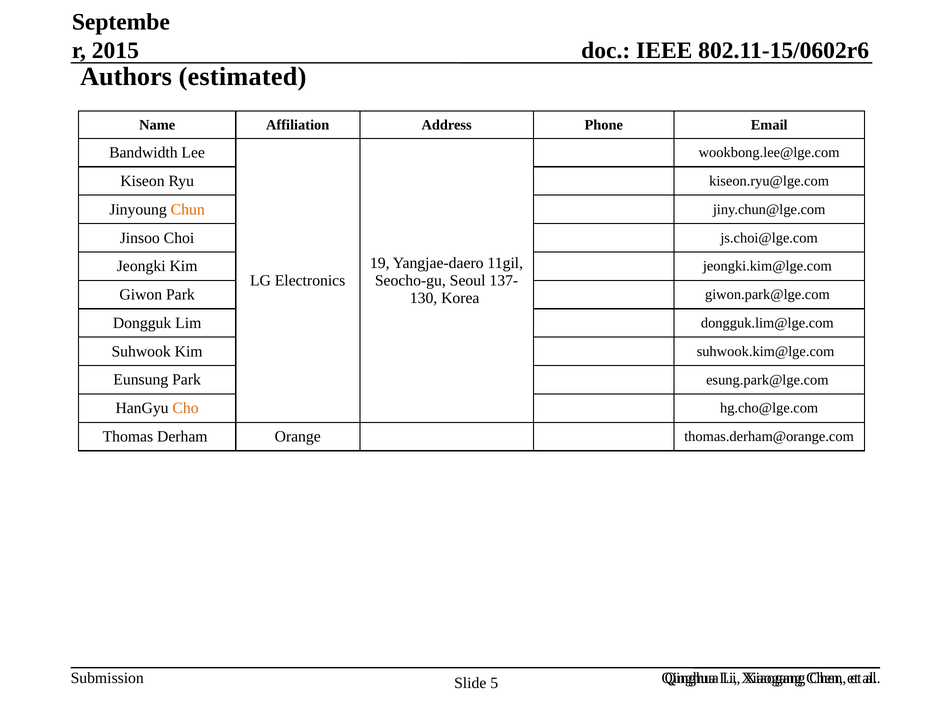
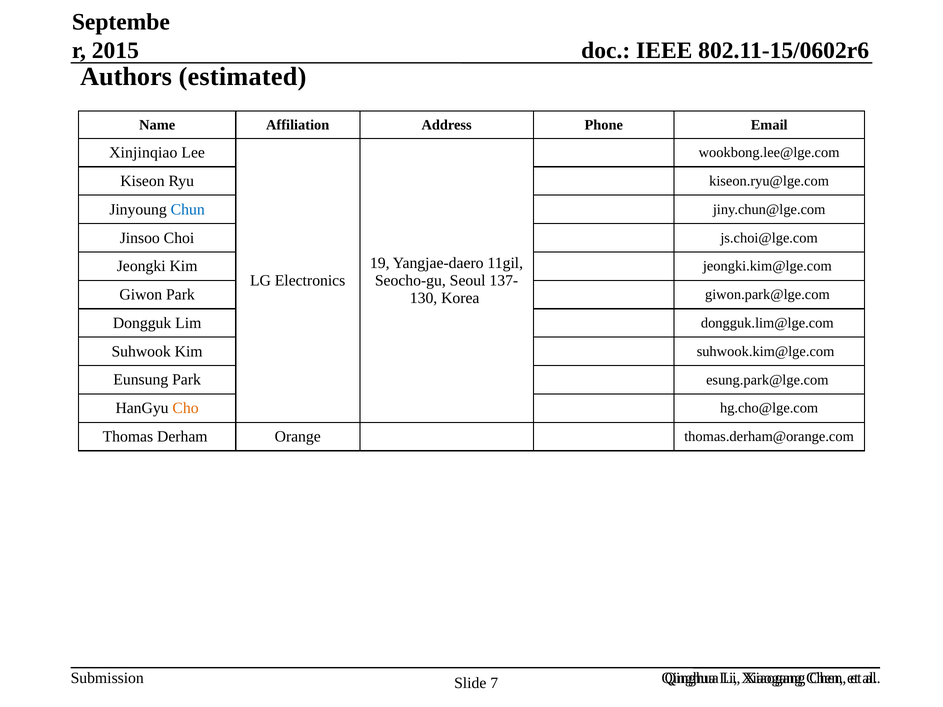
Bandwidth: Bandwidth -> Xinjinqiao
Chun colour: orange -> blue
5: 5 -> 7
